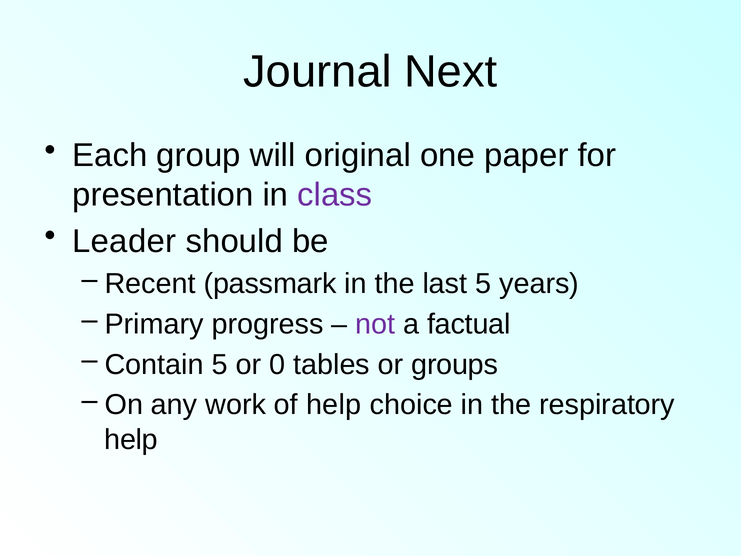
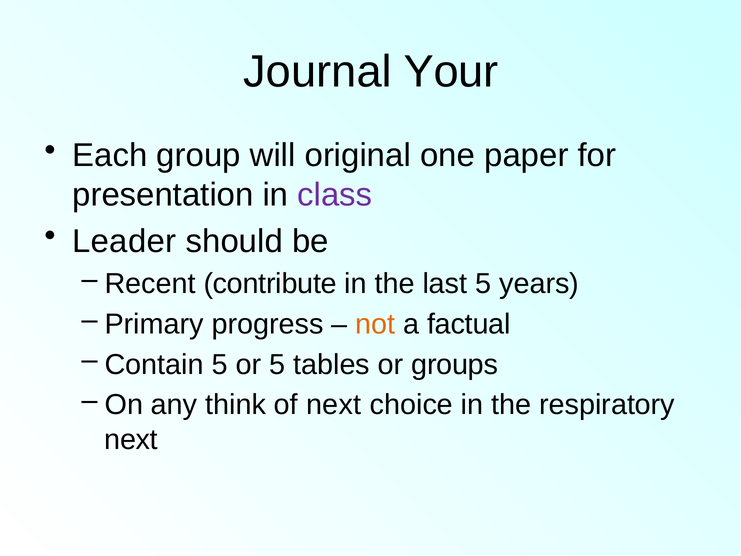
Next: Next -> Your
passmark: passmark -> contribute
not colour: purple -> orange
or 0: 0 -> 5
work: work -> think
of help: help -> next
help at (131, 439): help -> next
